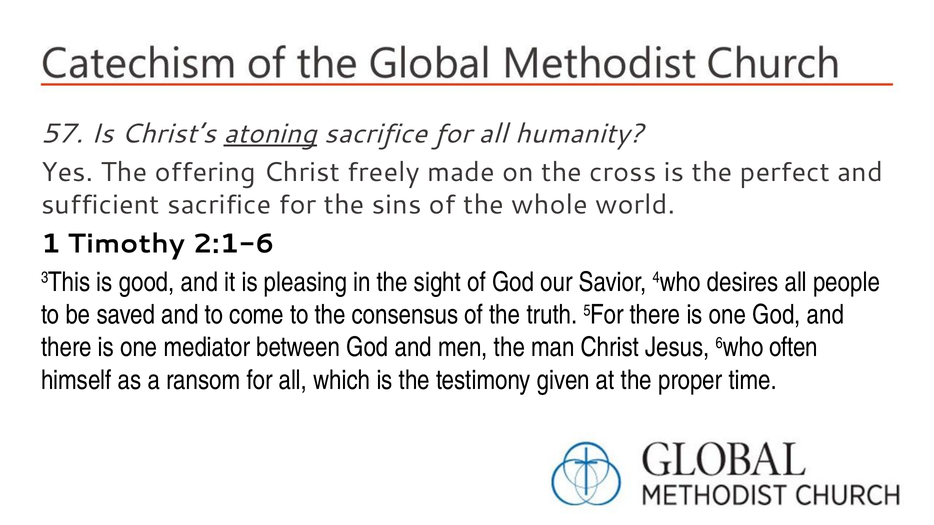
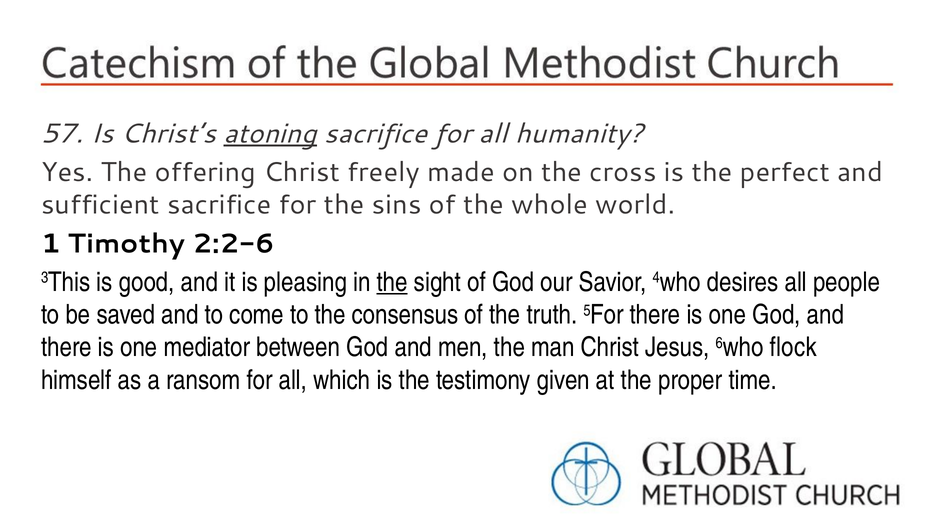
2:1-6: 2:1-6 -> 2:2-6
the at (392, 282) underline: none -> present
often: often -> flock
